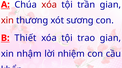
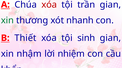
xin at (7, 21) colour: red -> green
sương: sương -> nhanh
trao: trao -> sinh
